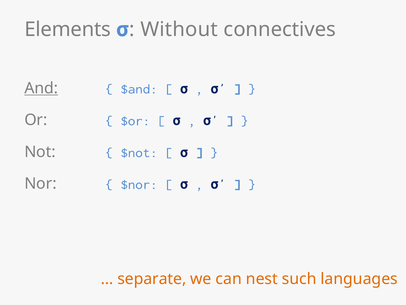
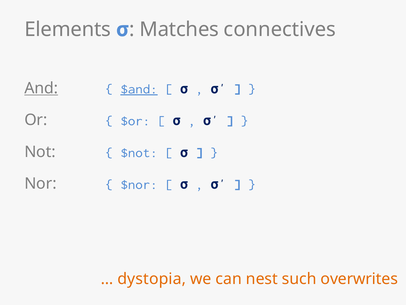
Without: Without -> Matches
$and underline: none -> present
separate: separate -> dystopia
languages: languages -> overwrites
